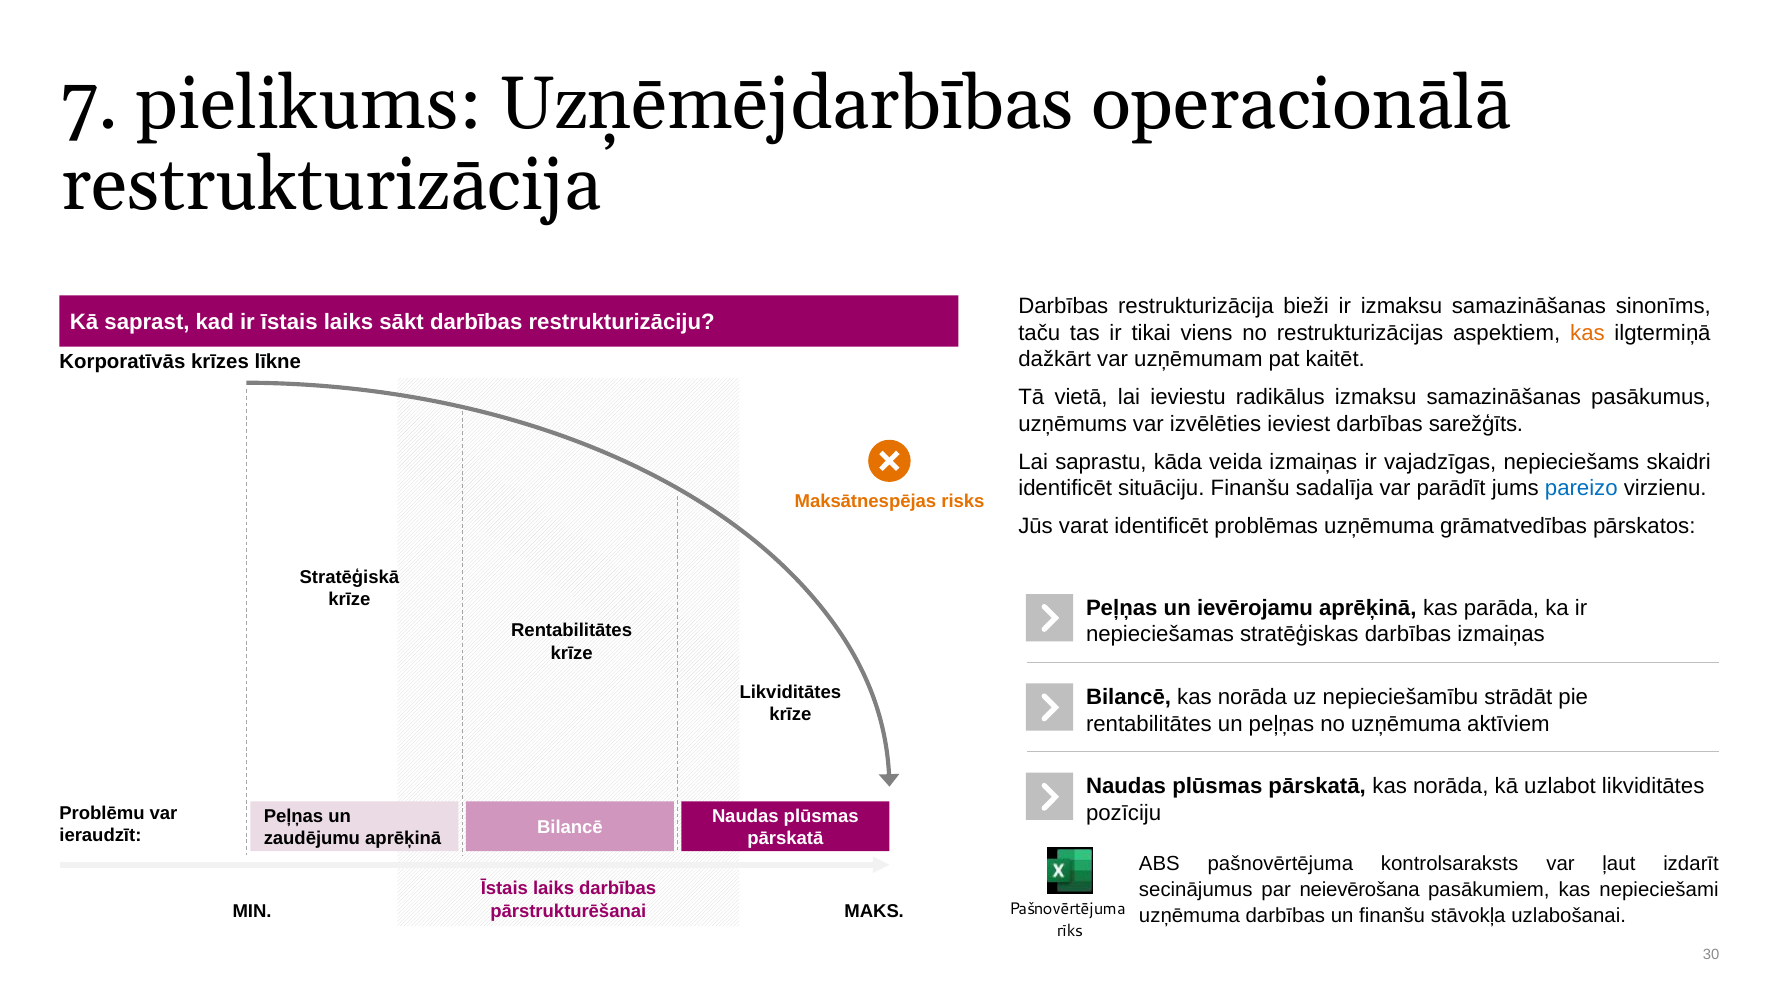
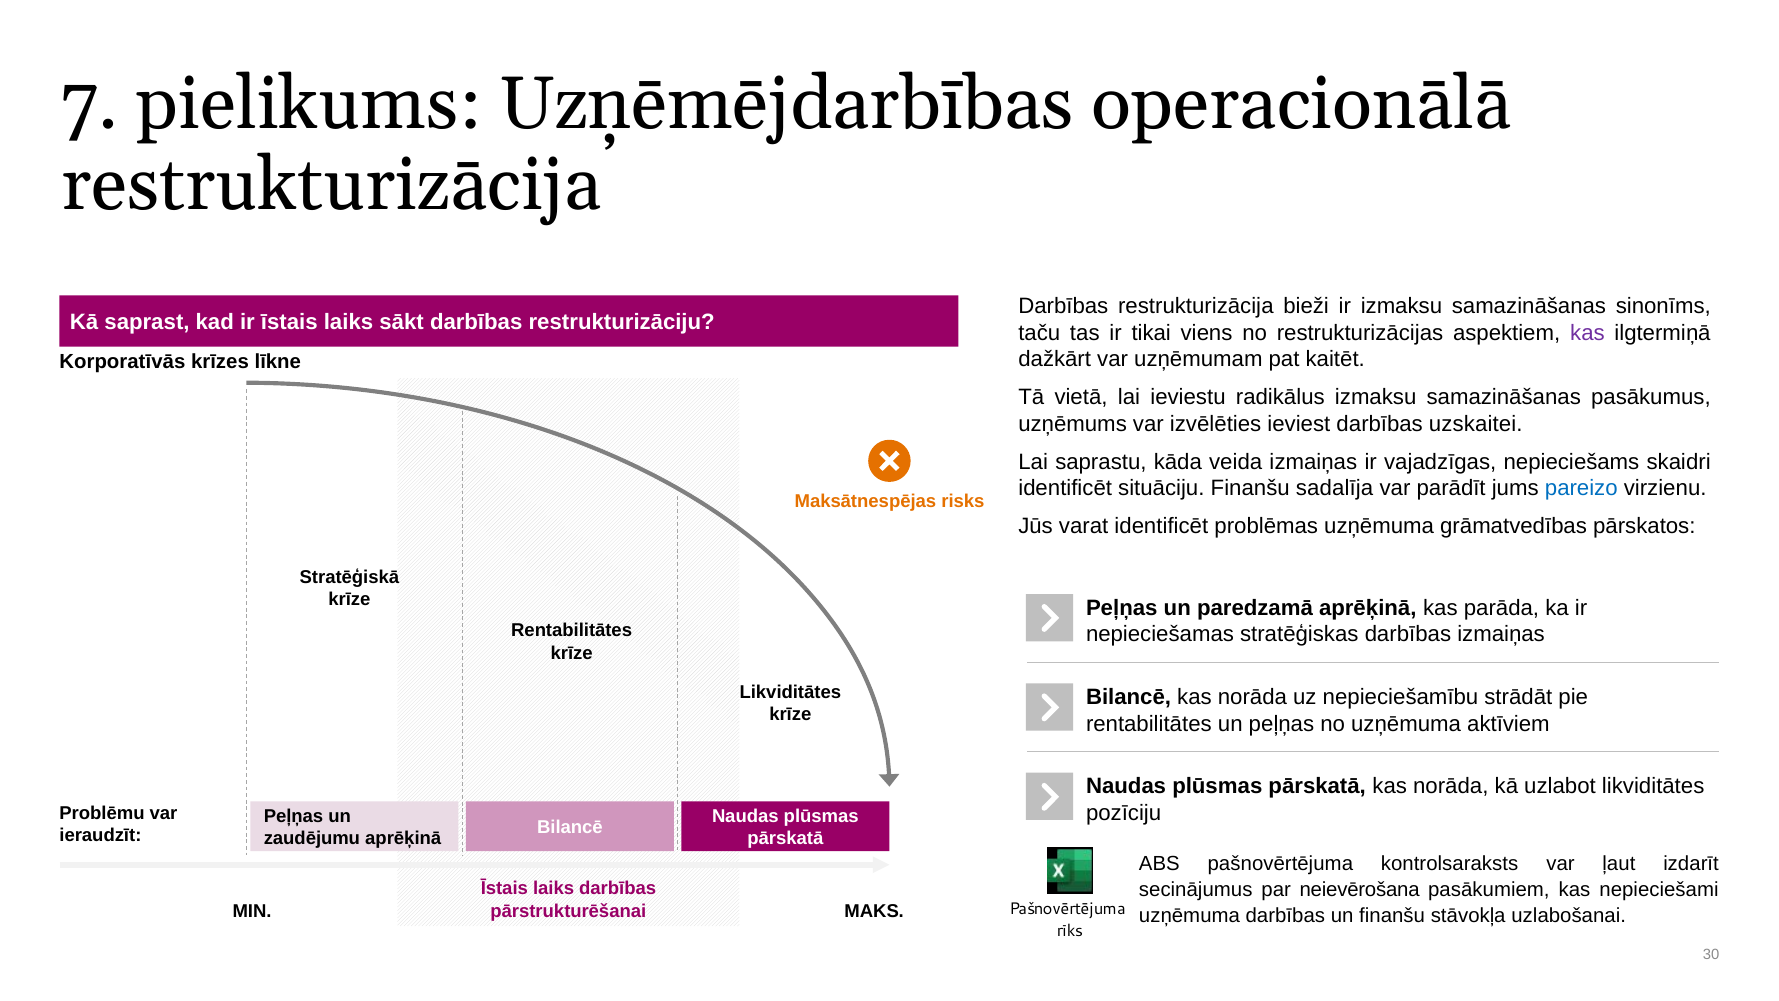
kas at (1587, 333) colour: orange -> purple
sarežģīts: sarežģīts -> uzskaitei
ievērojamu: ievērojamu -> paredzamā
